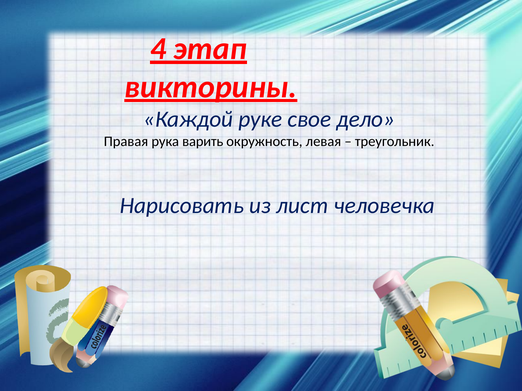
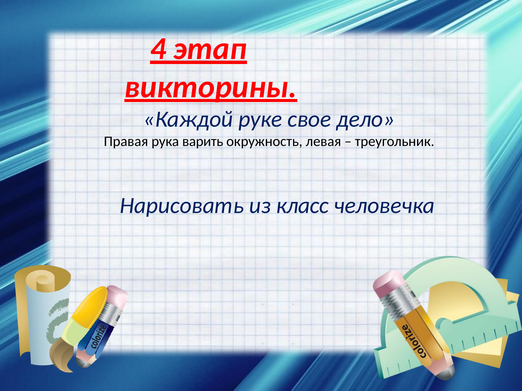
лист: лист -> класс
